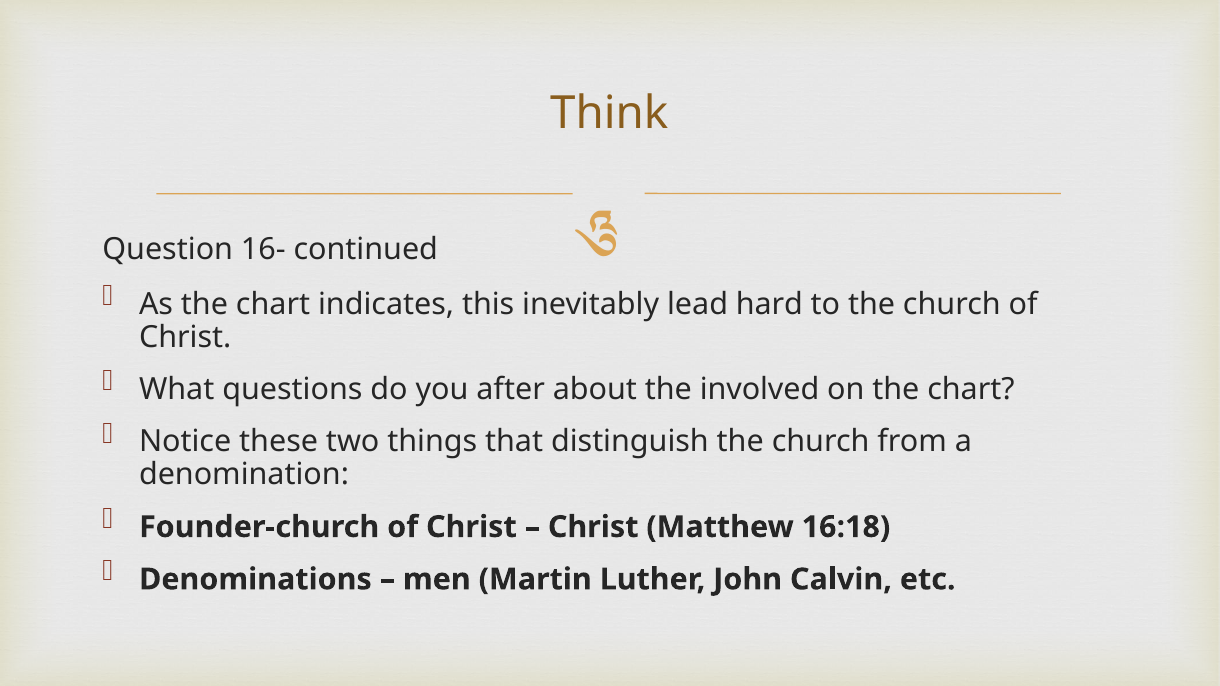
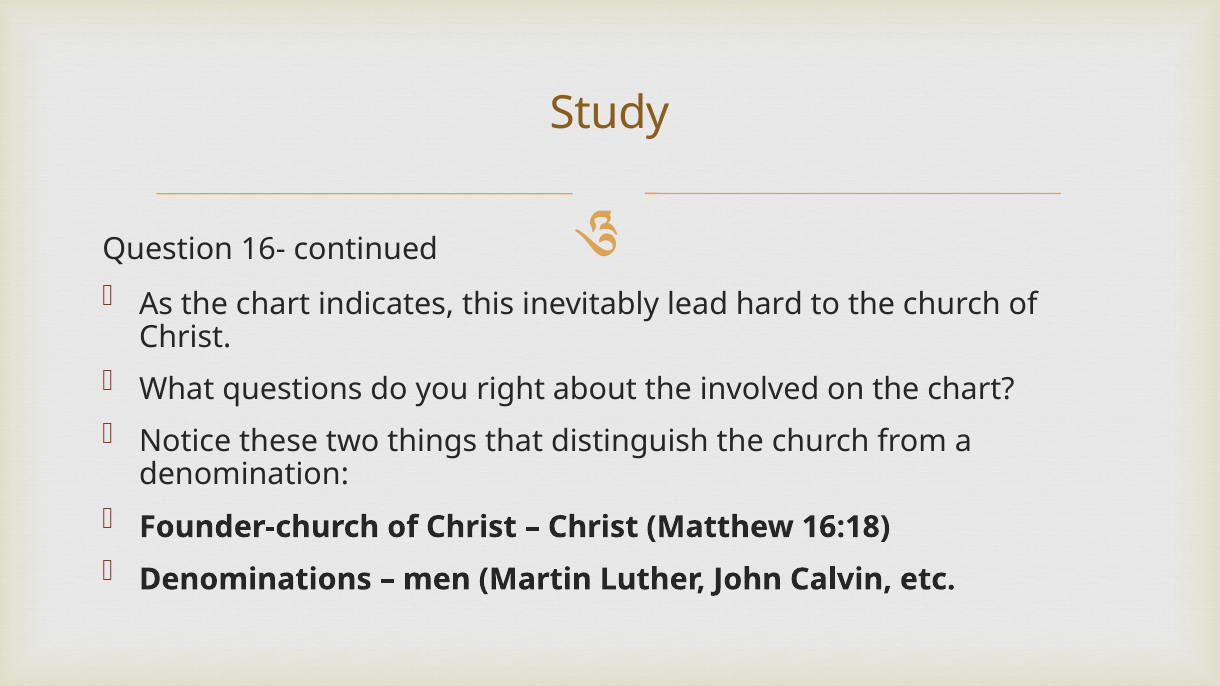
Think: Think -> Study
after: after -> right
